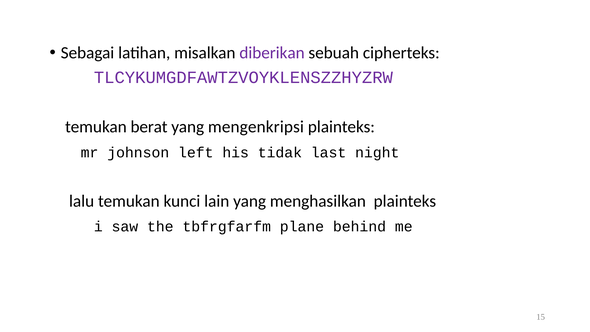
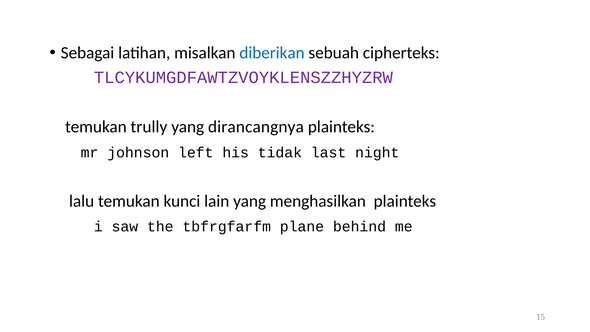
diberikan colour: purple -> blue
berat: berat -> trully
mengenkripsi: mengenkripsi -> dirancangnya
